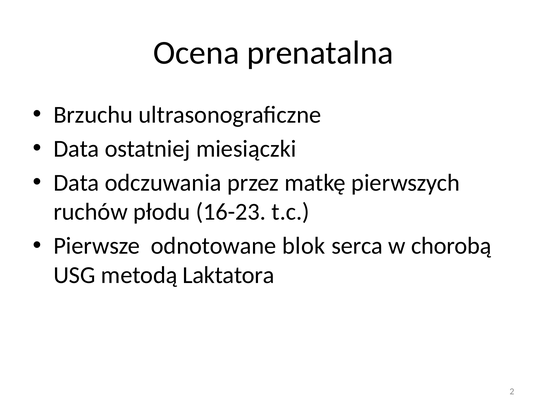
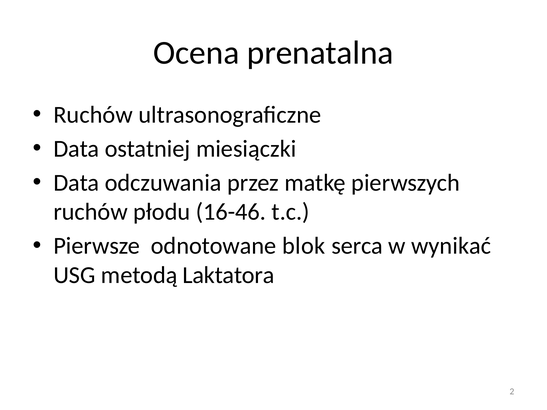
Brzuchu at (93, 115): Brzuchu -> Ruchów
16-23: 16-23 -> 16-46
chorobą: chorobą -> wynikać
